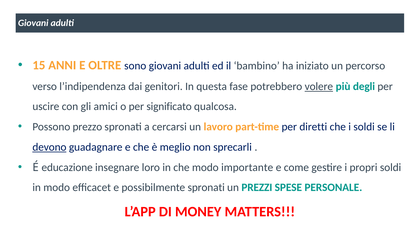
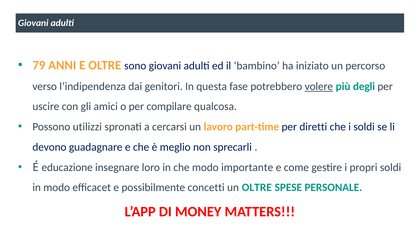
15: 15 -> 79
significato: significato -> compilare
prezzo: prezzo -> utilizzi
devono underline: present -> none
possibilmente spronati: spronati -> concetti
un PREZZI: PREZZI -> OLTRE
